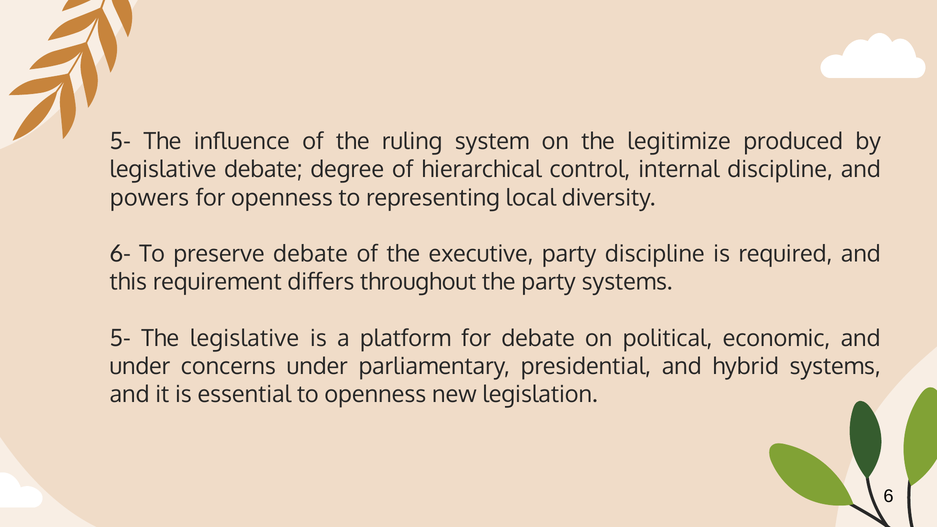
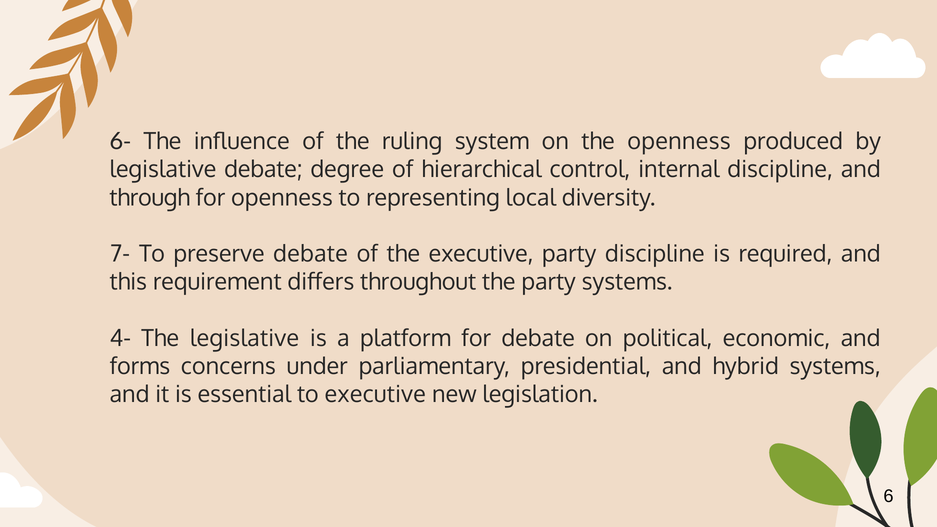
5- at (120, 142): 5- -> 6-
the legitimize: legitimize -> openness
powers: powers -> through
6-: 6- -> 7-
5- at (120, 338): 5- -> 4-
under at (140, 367): under -> forms
to openness: openness -> executive
